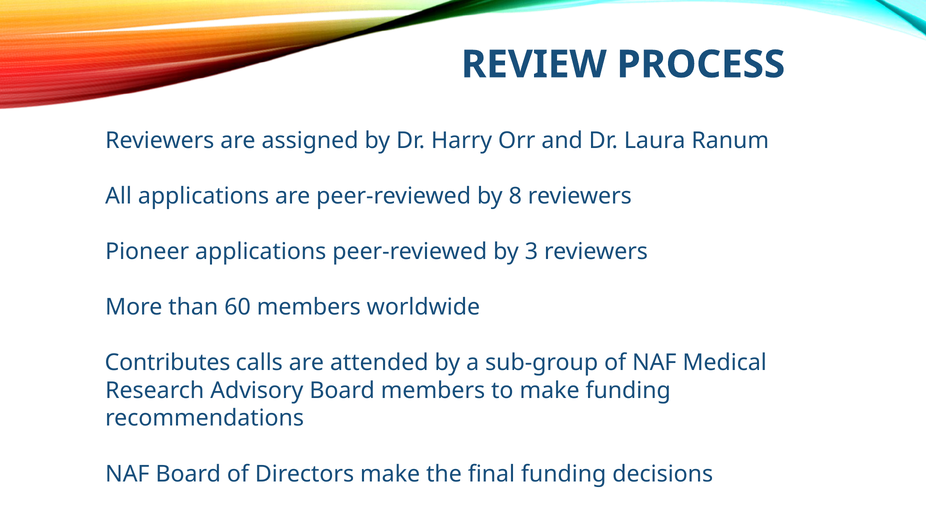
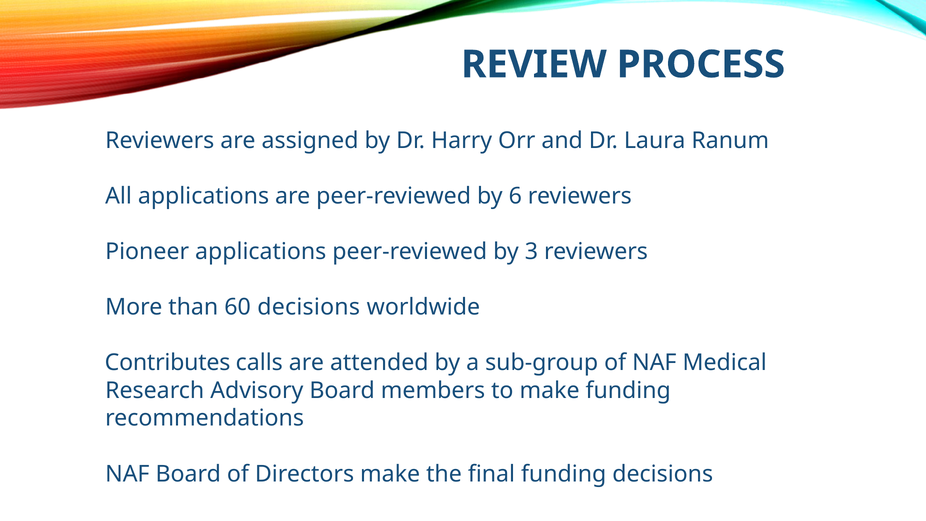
8: 8 -> 6
60 members: members -> decisions
